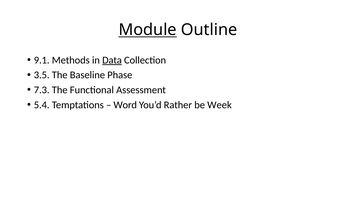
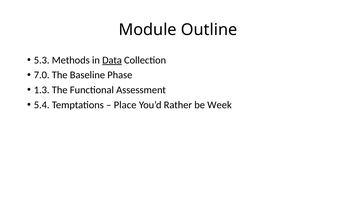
Module underline: present -> none
9.1: 9.1 -> 5.3
3.5: 3.5 -> 7.0
7.3: 7.3 -> 1.3
Word: Word -> Place
